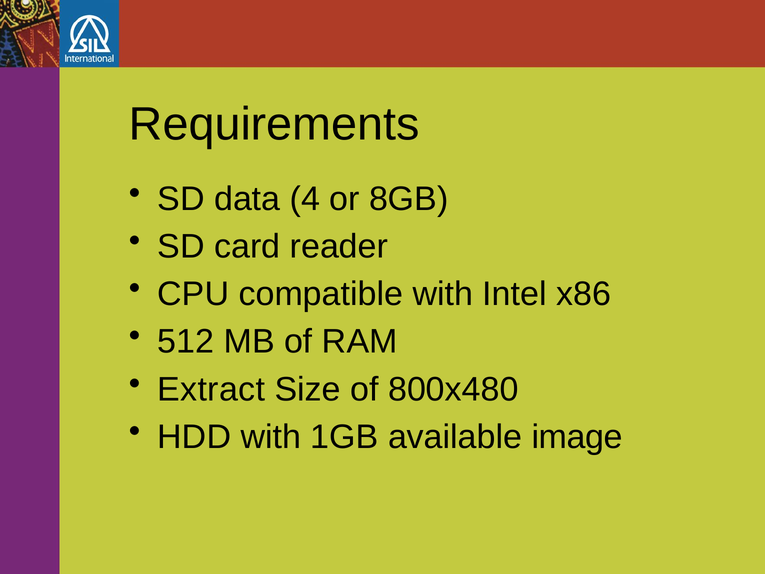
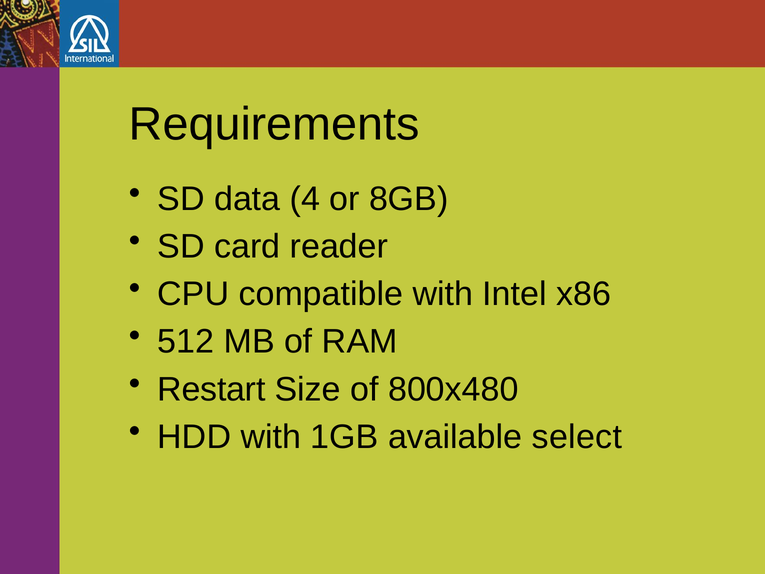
Extract: Extract -> Restart
image: image -> select
